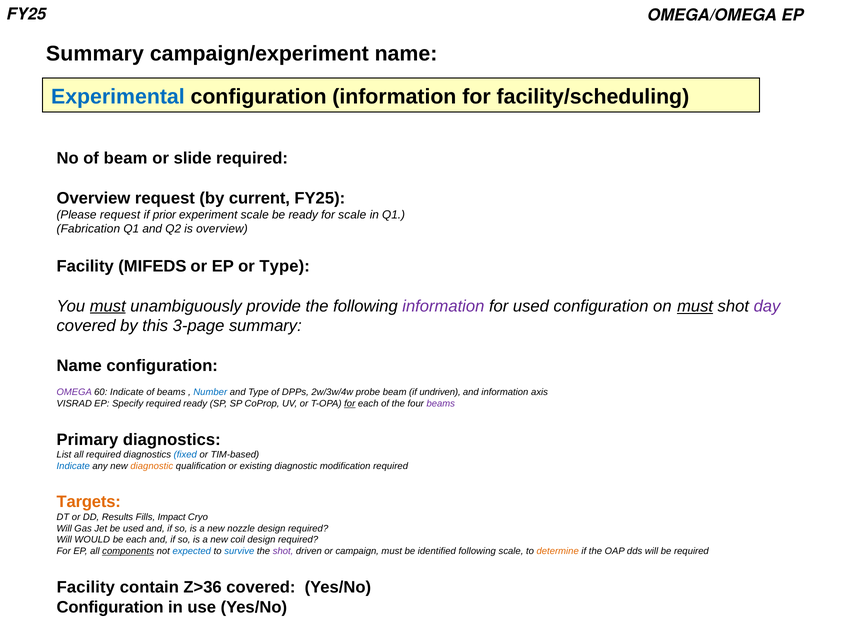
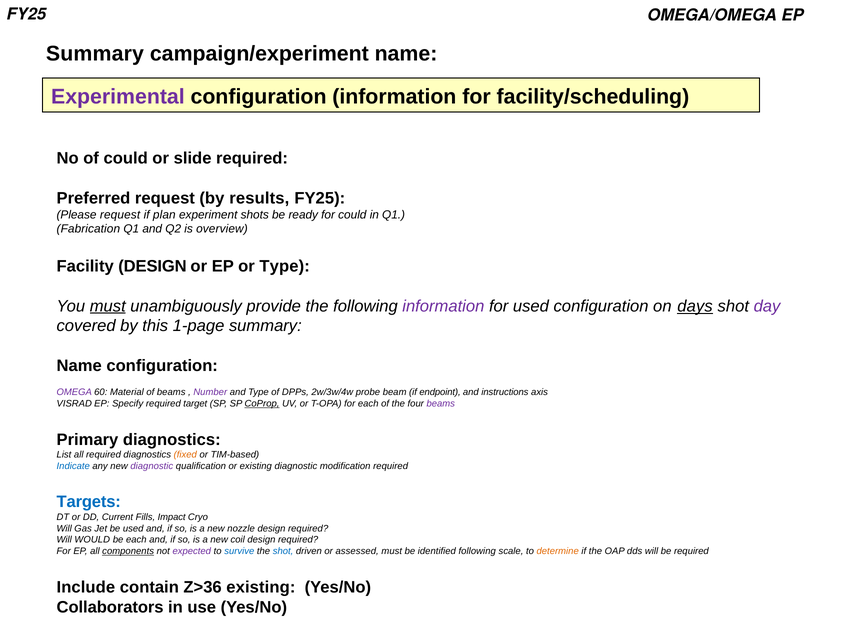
Experimental colour: blue -> purple
of beam: beam -> could
Overview at (93, 198): Overview -> Preferred
current: current -> results
prior: prior -> plan
experiment scale: scale -> shots
for scale: scale -> could
Facility MIFEDS: MIFEDS -> DESIGN
on must: must -> days
3-page: 3-page -> 1-page
60 Indicate: Indicate -> Material
Number colour: blue -> purple
undriven: undriven -> endpoint
and information: information -> instructions
required ready: ready -> target
CoProp underline: none -> present
for at (350, 404) underline: present -> none
fixed colour: blue -> orange
diagnostic at (152, 466) colour: orange -> purple
Targets colour: orange -> blue
Results: Results -> Current
expected colour: blue -> purple
shot at (283, 551) colour: purple -> blue
campaign: campaign -> assessed
Facility at (86, 587): Facility -> Include
Z>36 covered: covered -> existing
Configuration at (110, 607): Configuration -> Collaborators
